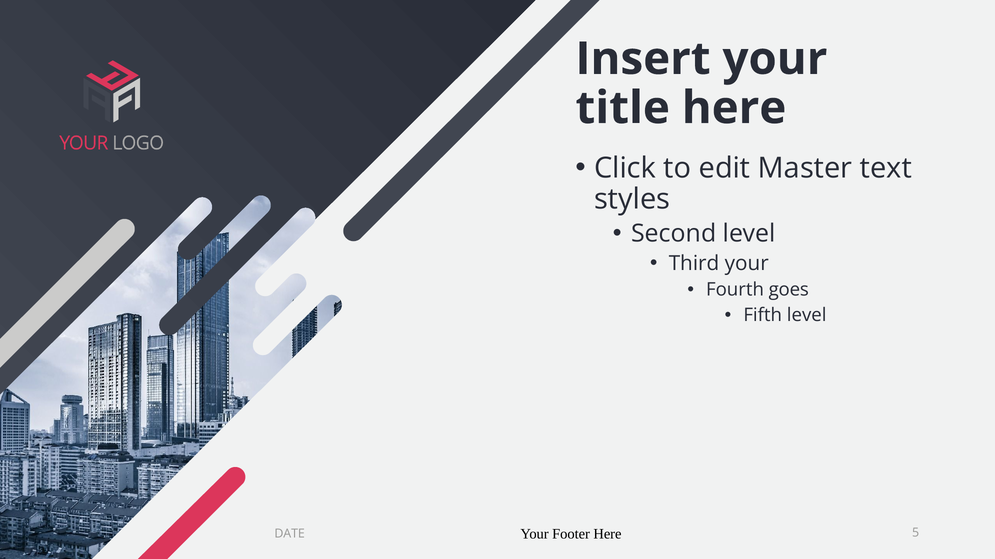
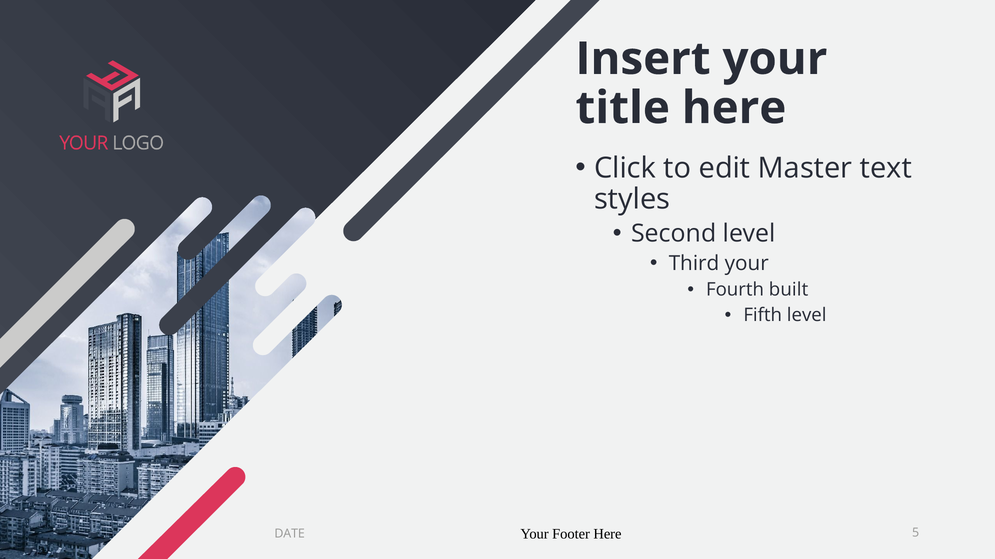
goes: goes -> built
